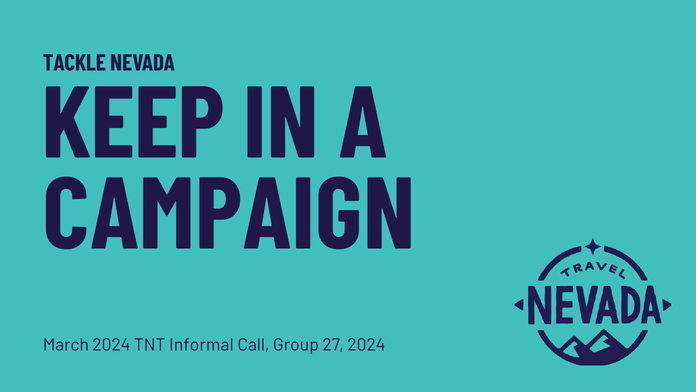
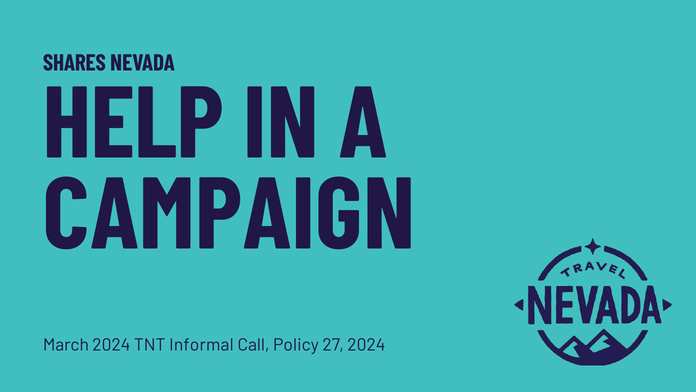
TACKLE: TACKLE -> SHARES
KEEP: KEEP -> HELP
Group: Group -> Policy
